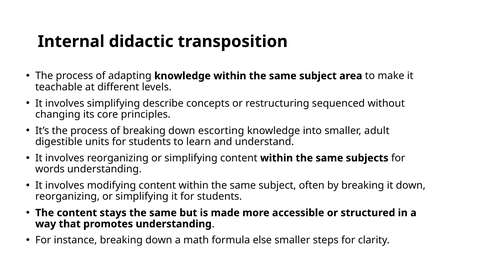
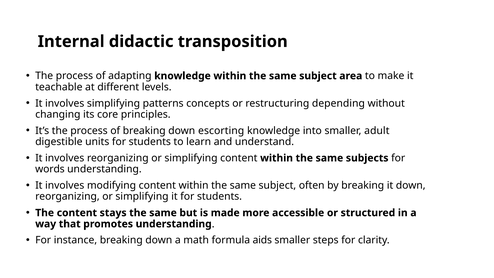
describe: describe -> patterns
sequenced: sequenced -> depending
else: else -> aids
